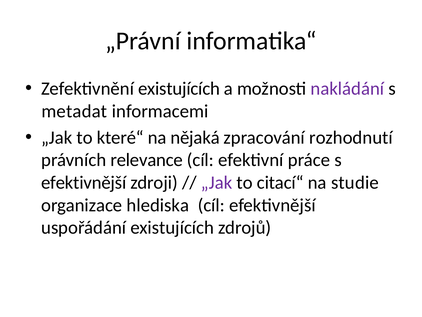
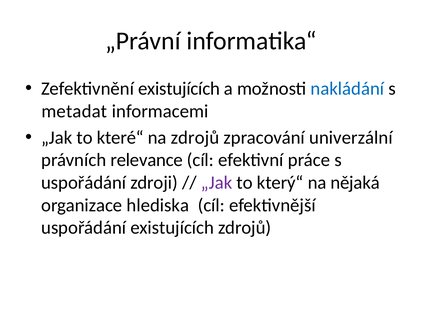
nakládání colour: purple -> blue
na nějaká: nějaká -> zdrojů
rozhodnutí: rozhodnutí -> univerzální
efektivnější at (84, 182): efektivnější -> uspořádání
citací“: citací“ -> který“
studie: studie -> nějaká
